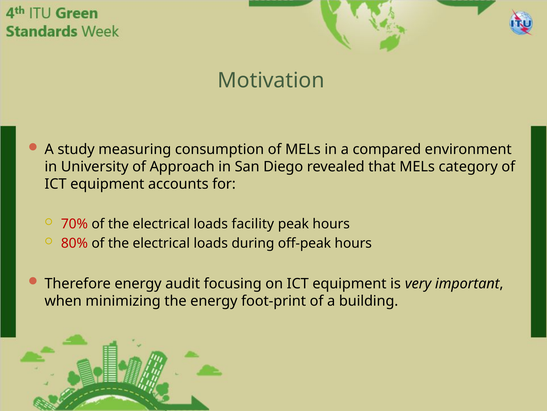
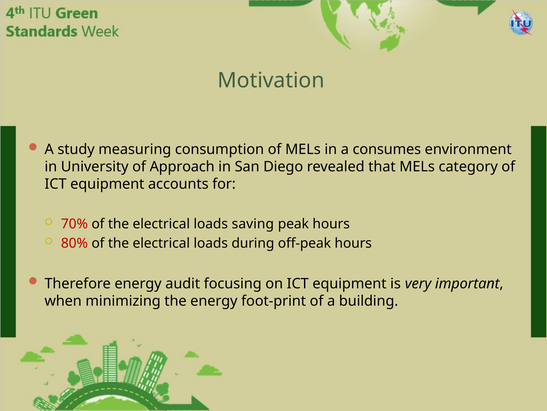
compared: compared -> consumes
facility: facility -> saving
